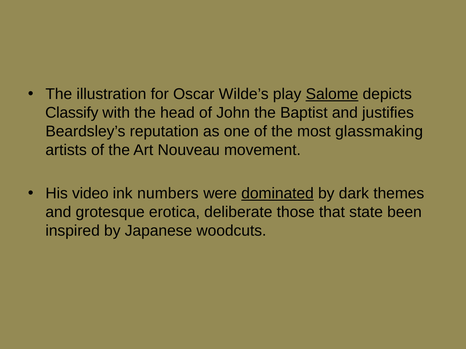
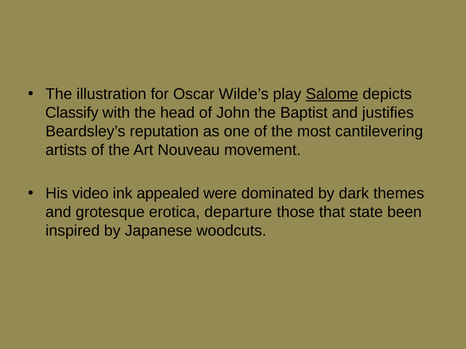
glassmaking: glassmaking -> cantilevering
numbers: numbers -> appealed
dominated underline: present -> none
deliberate: deliberate -> departure
